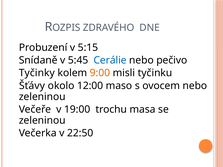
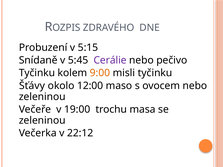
Cerálie colour: blue -> purple
Tyčinky at (37, 73): Tyčinky -> Tyčinku
22:50: 22:50 -> 22:12
